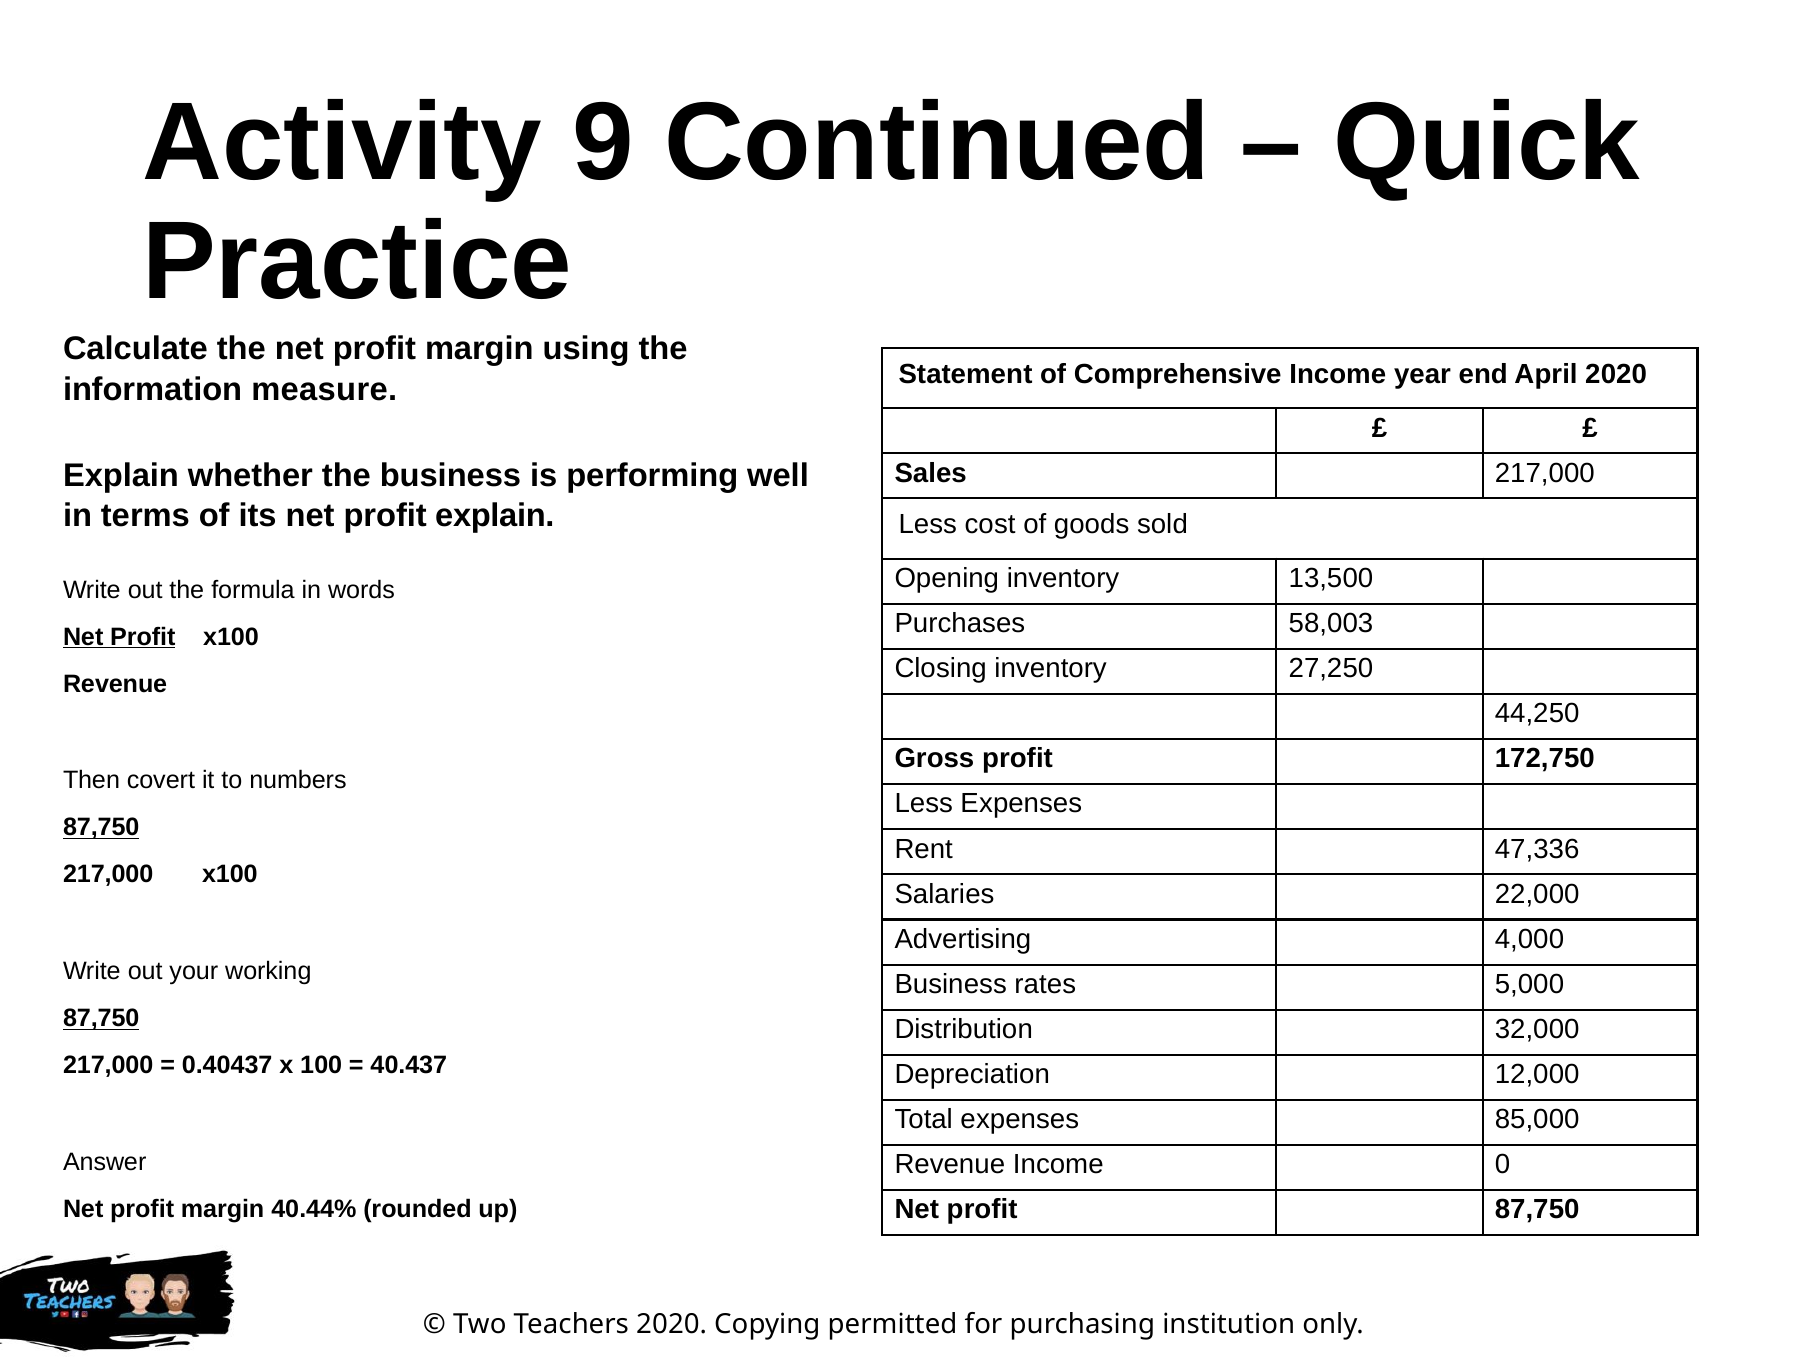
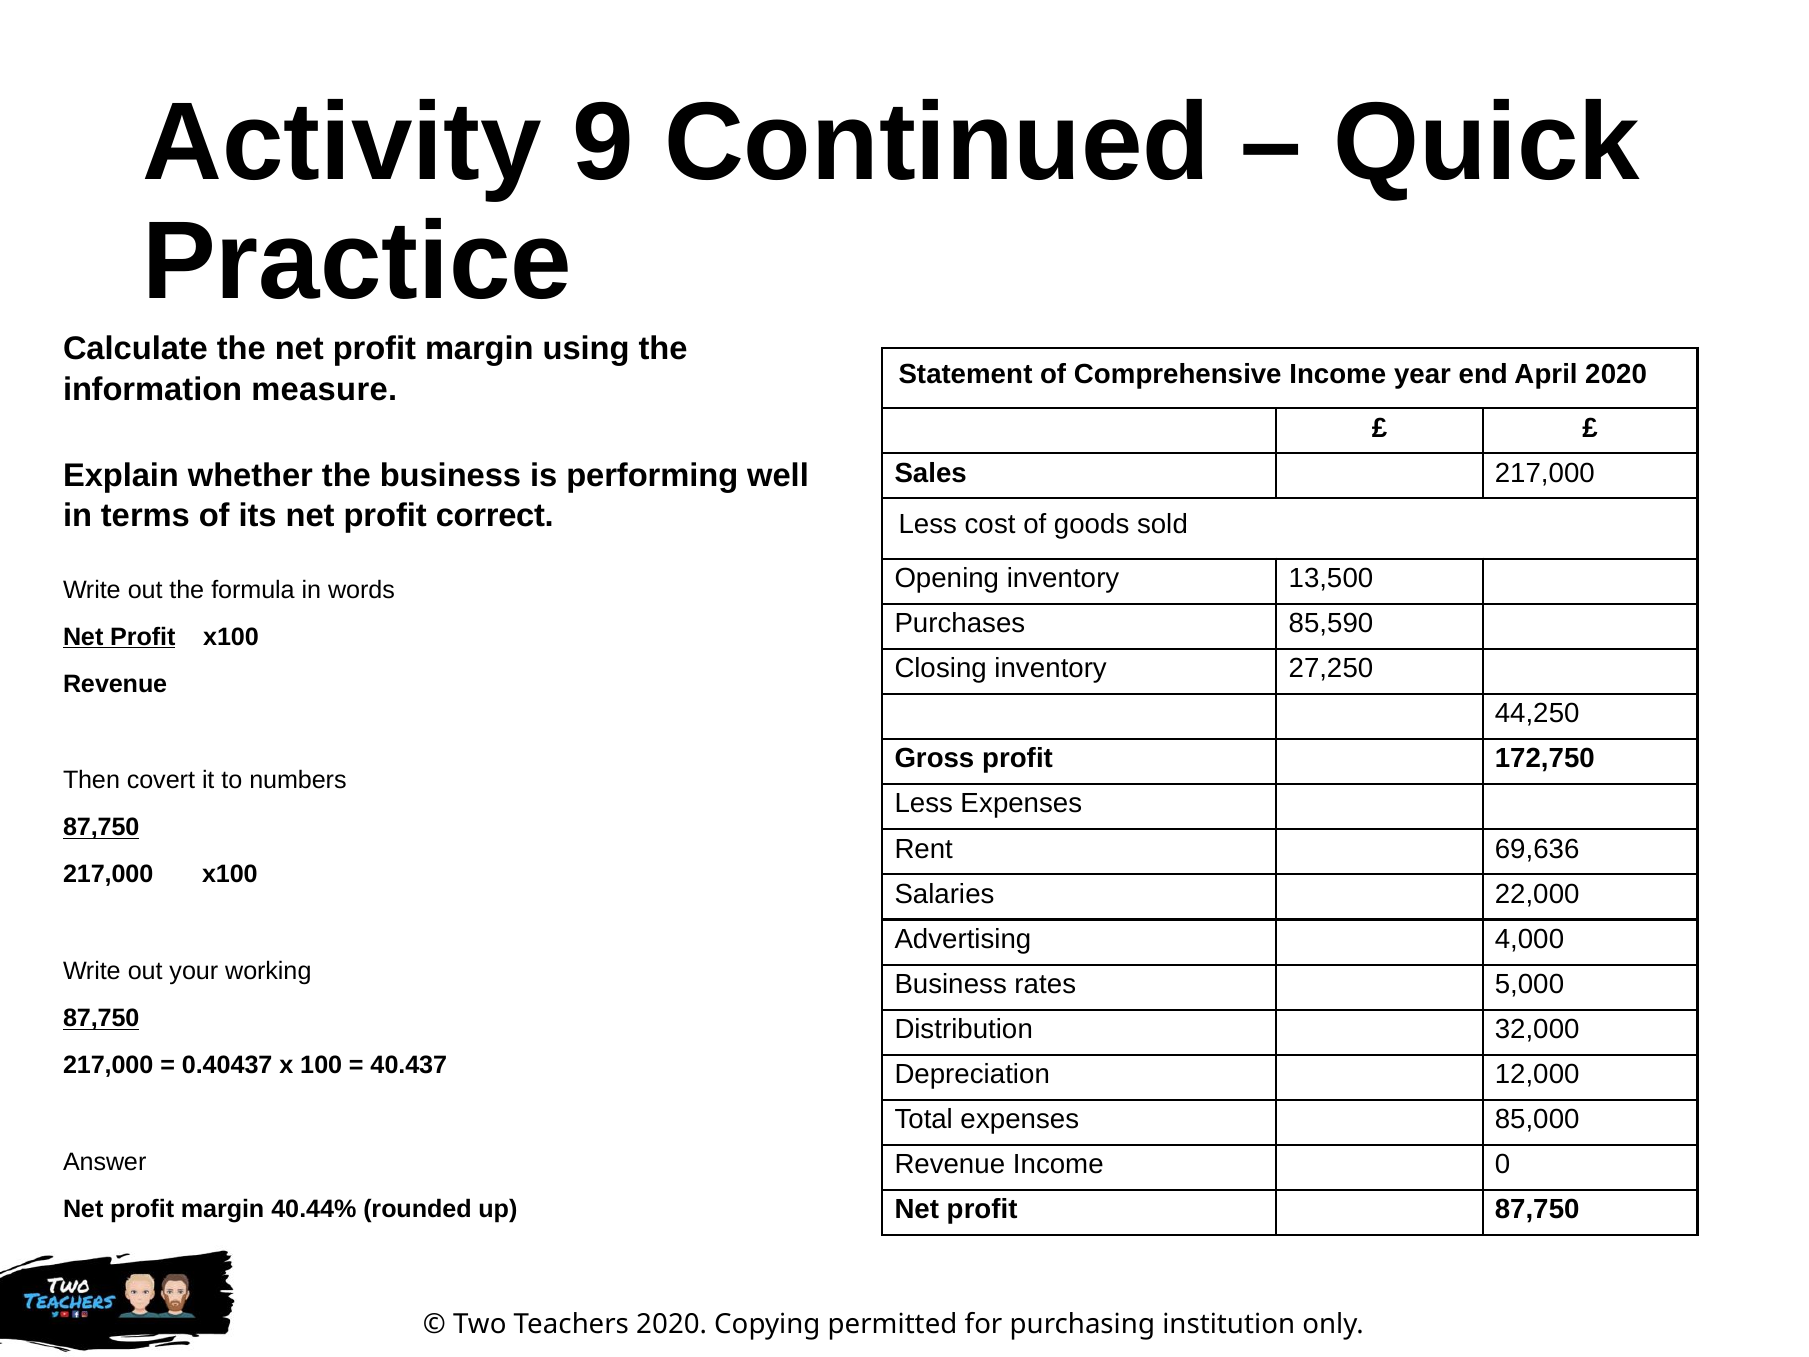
profit explain: explain -> correct
58,003: 58,003 -> 85,590
47,336: 47,336 -> 69,636
